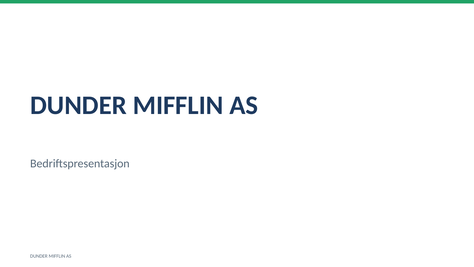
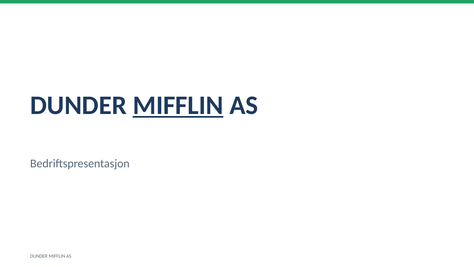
MIFFLIN at (178, 105) underline: none -> present
